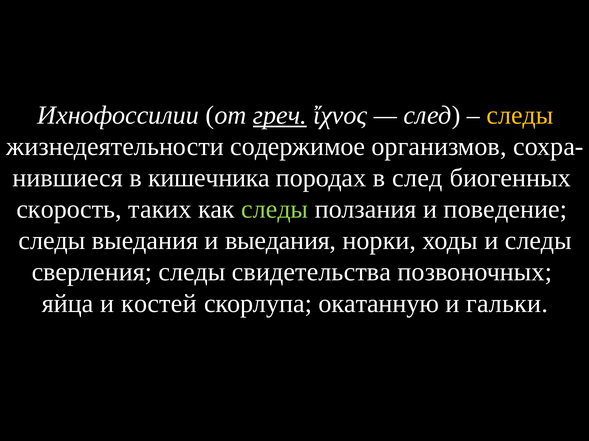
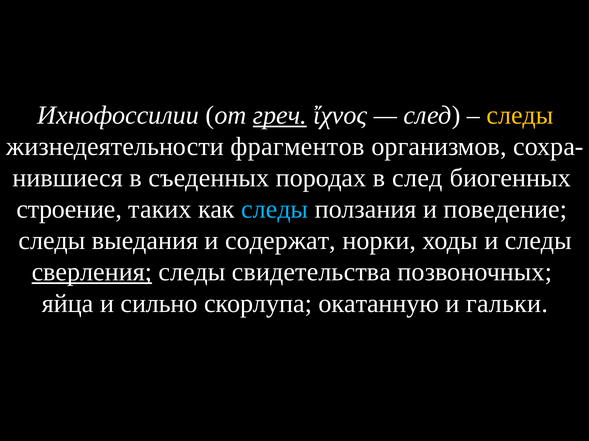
содержимое: содержимое -> фрагментов
кишечника: кишечника -> съеденных
скорость: скорость -> строение
следы at (275, 210) colour: light green -> light blue
и выедания: выедания -> содержат
сверления underline: none -> present
костей: костей -> сильно
